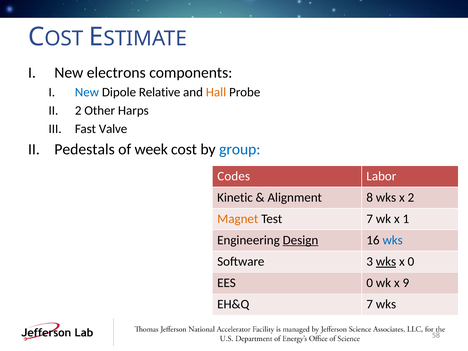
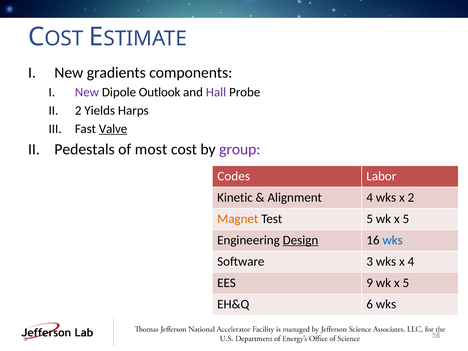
electrons: electrons -> gradients
New at (87, 92) colour: blue -> purple
Relative: Relative -> Outlook
Hall colour: orange -> purple
Other: Other -> Yields
Valve underline: none -> present
week: week -> most
group colour: blue -> purple
Alignment 8: 8 -> 4
Test 7: 7 -> 5
1 at (406, 219): 1 -> 5
wks at (386, 262) underline: present -> none
x 0: 0 -> 4
EES 0: 0 -> 9
9 at (406, 283): 9 -> 5
EH&Q 7: 7 -> 6
